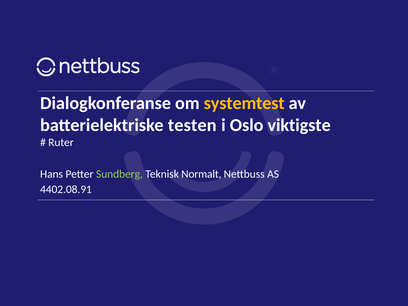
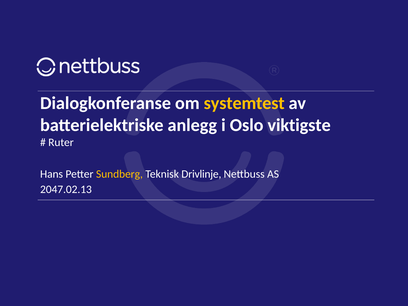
testen: testen -> anlegg
Sundberg colour: light green -> yellow
Normalt: Normalt -> Drivlinje
4402.08.91: 4402.08.91 -> 2047.02.13
